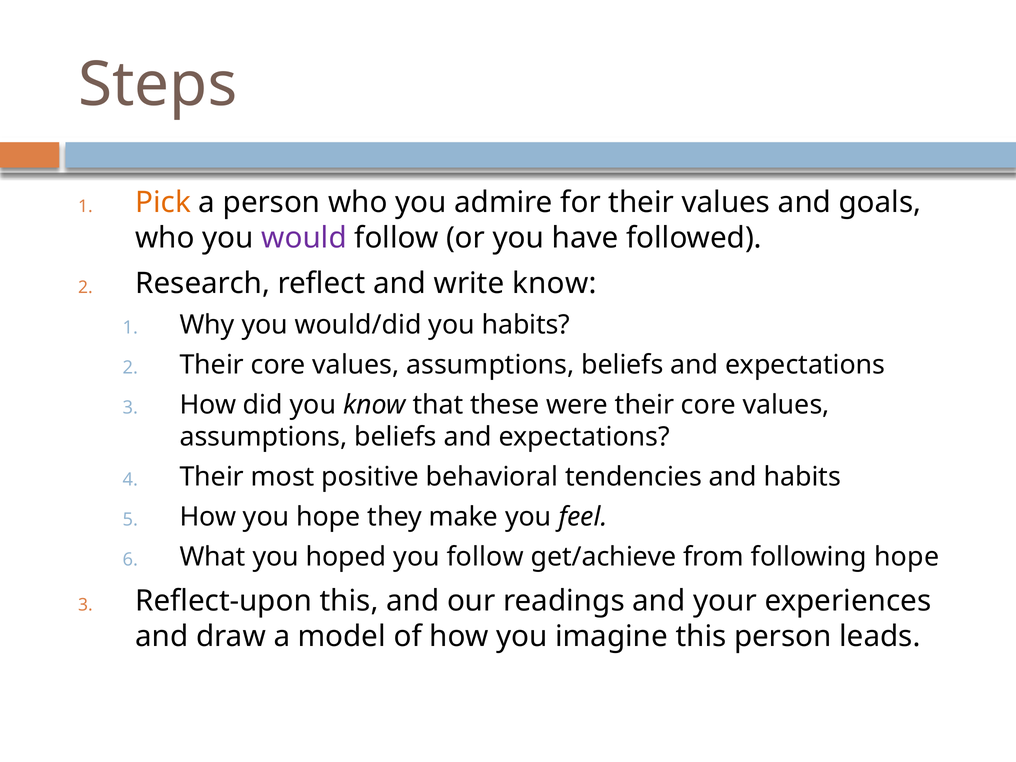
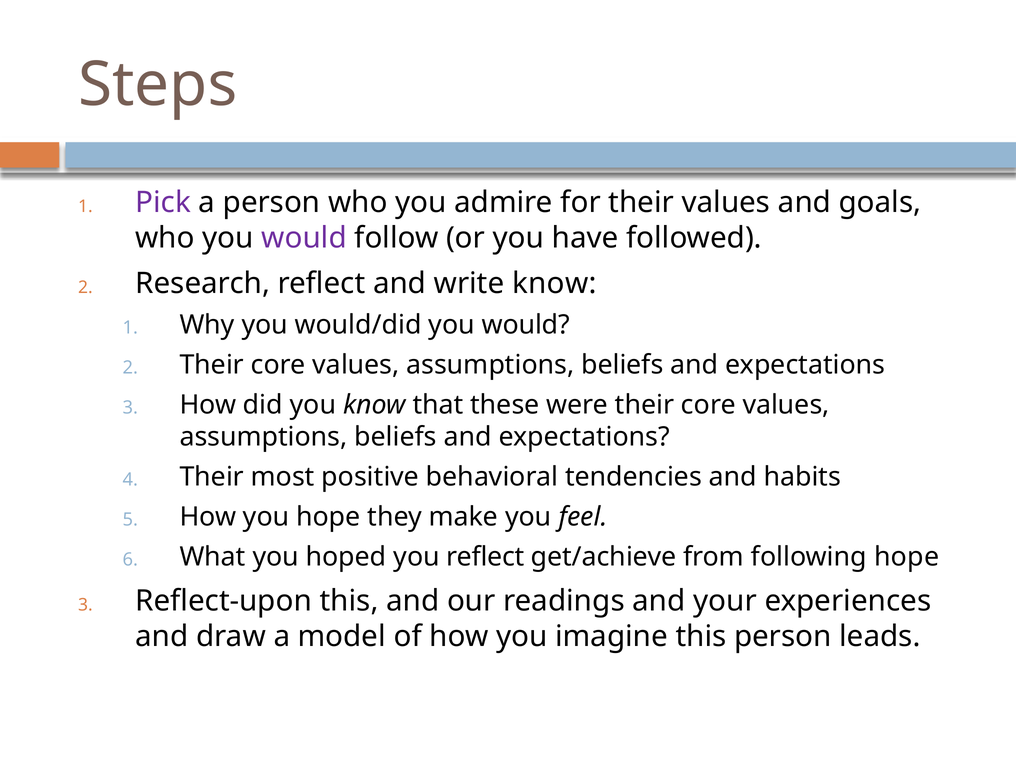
Pick colour: orange -> purple
would/did you habits: habits -> would
you follow: follow -> reflect
